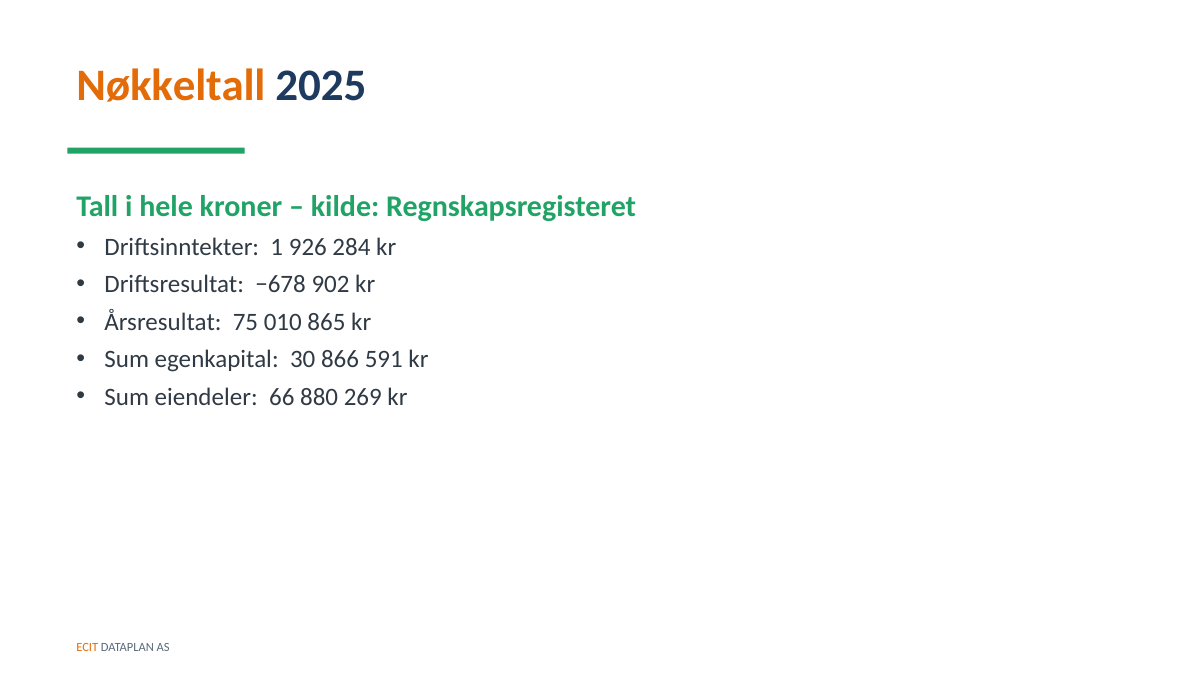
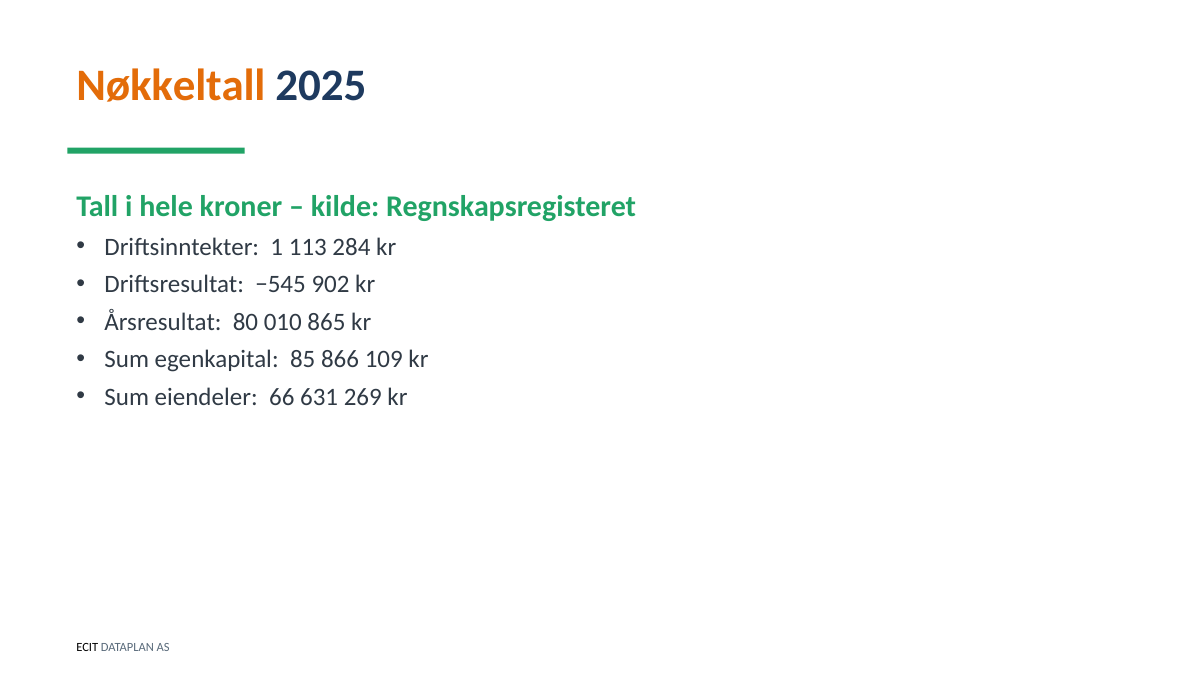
926: 926 -> 113
−678: −678 -> −545
75: 75 -> 80
30: 30 -> 85
591: 591 -> 109
880: 880 -> 631
ECIT colour: orange -> black
